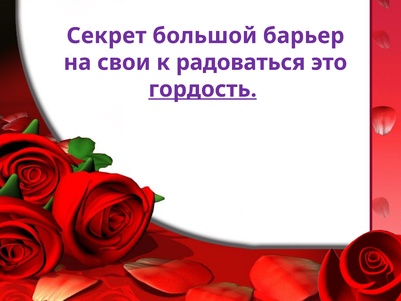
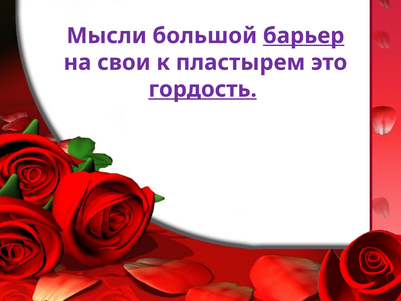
Секрет: Секрет -> Мысли
барьер underline: none -> present
радоваться: радоваться -> пластырем
